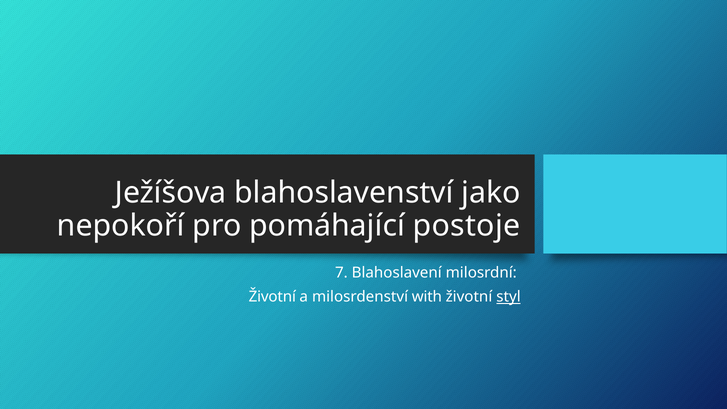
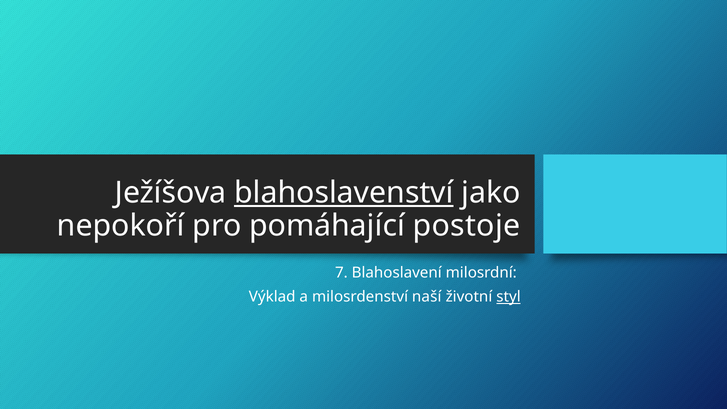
blahoslavenství underline: none -> present
Životní at (272, 297): Životní -> Výklad
with: with -> naší
